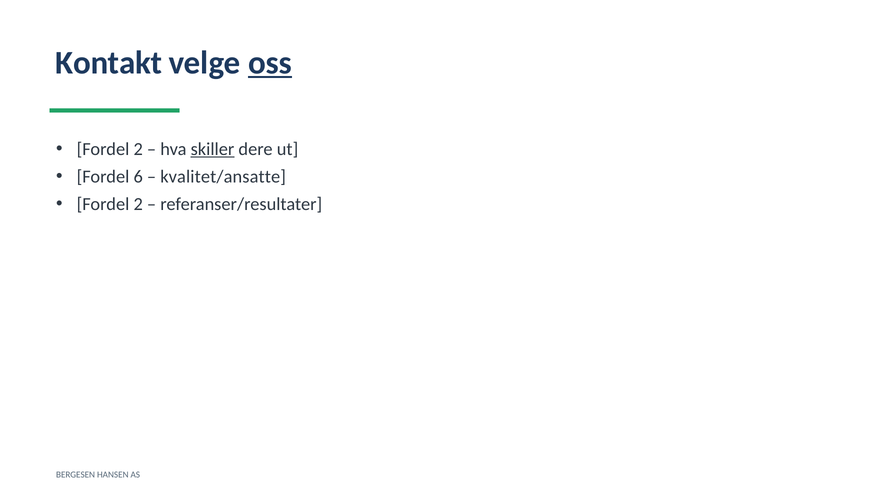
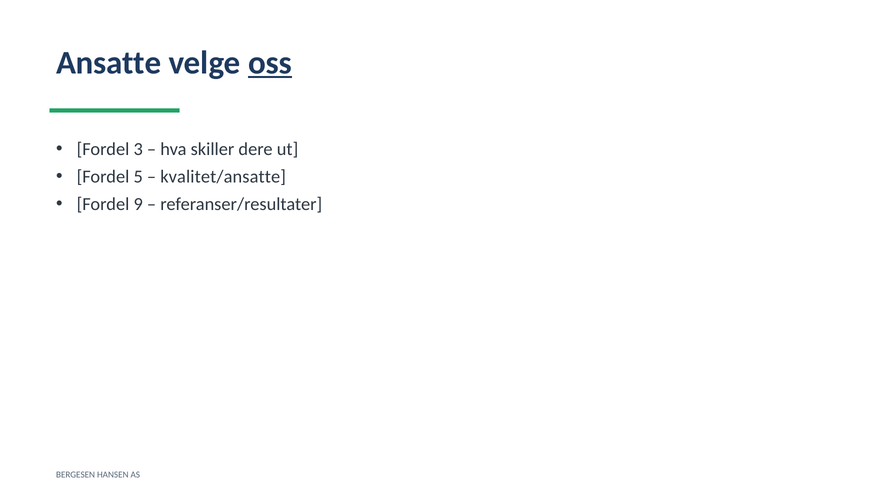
Kontakt: Kontakt -> Ansatte
2 at (138, 149): 2 -> 3
skiller underline: present -> none
6: 6 -> 5
2 at (138, 204): 2 -> 9
